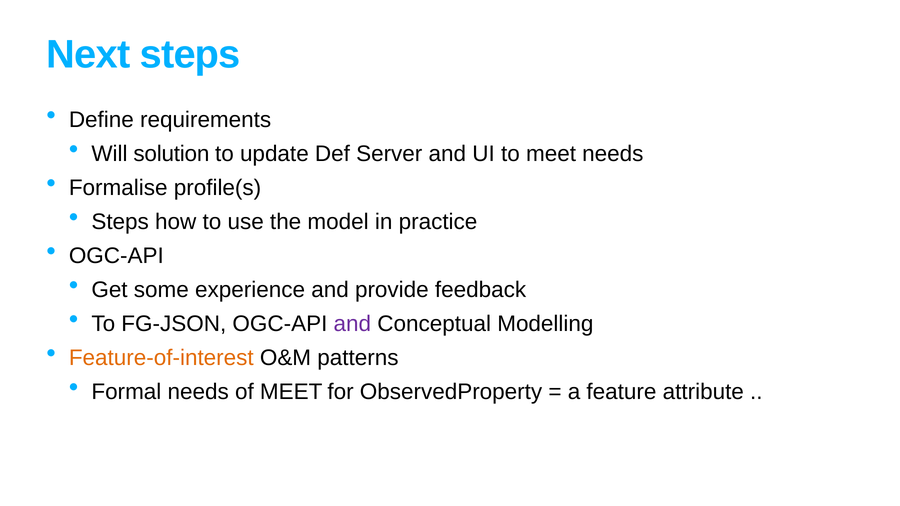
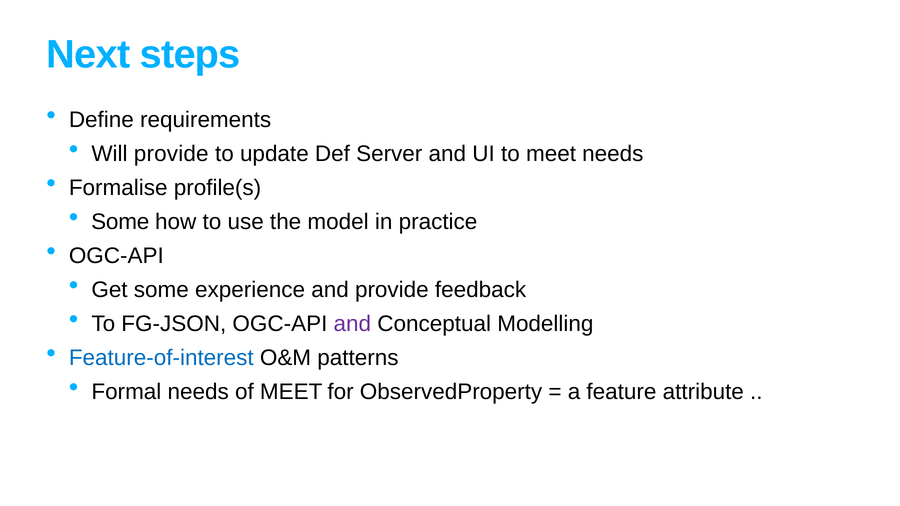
Will solution: solution -> provide
Steps at (120, 222): Steps -> Some
Feature-of-interest colour: orange -> blue
